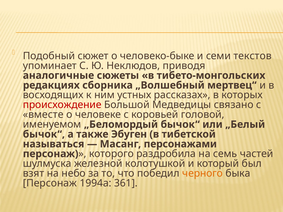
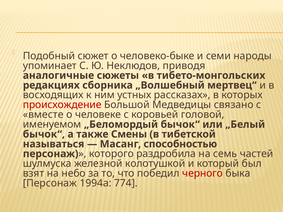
текстов: текстов -> народы
Эбуген: Эбуген -> Смены
персонажами: персонажами -> способностью
черного colour: orange -> red
361: 361 -> 774
